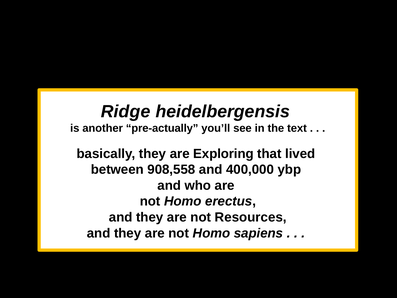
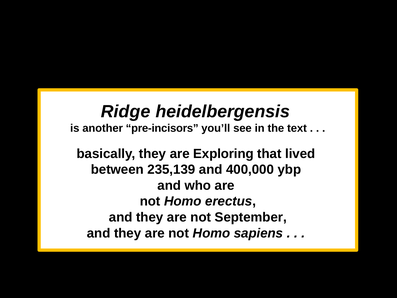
pre-actually: pre-actually -> pre-incisors
908,558: 908,558 -> 235,139
Resources: Resources -> September
